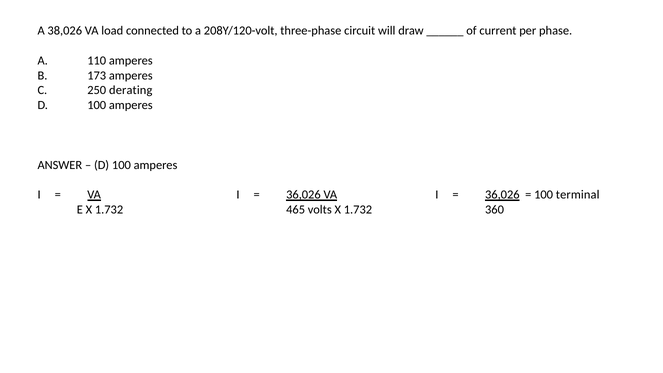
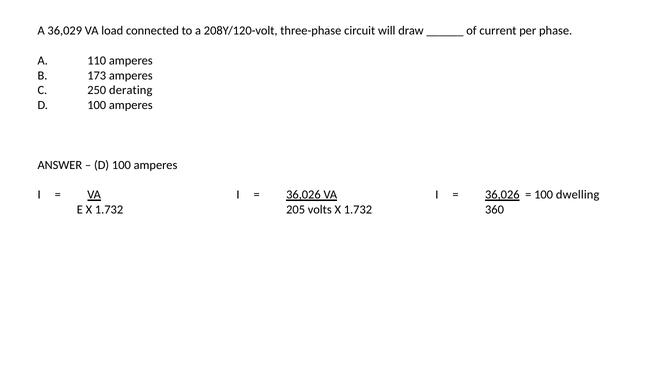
38,026: 38,026 -> 36,029
terminal: terminal -> dwelling
465: 465 -> 205
